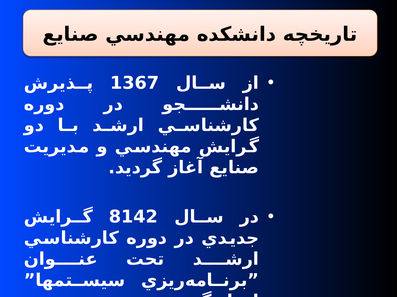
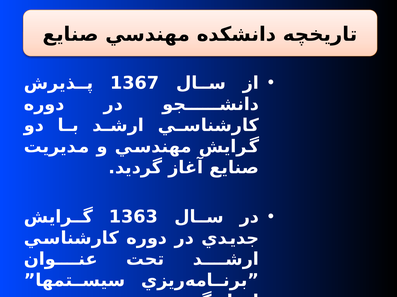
8142: 8142 -> 1363
